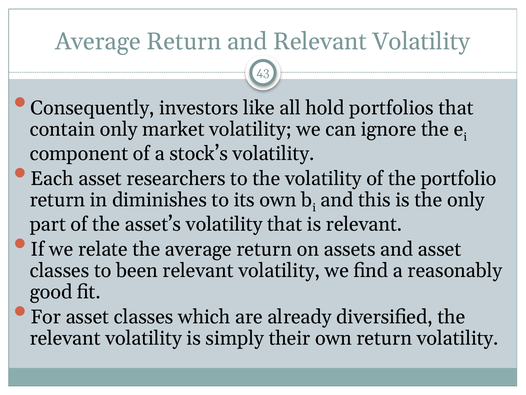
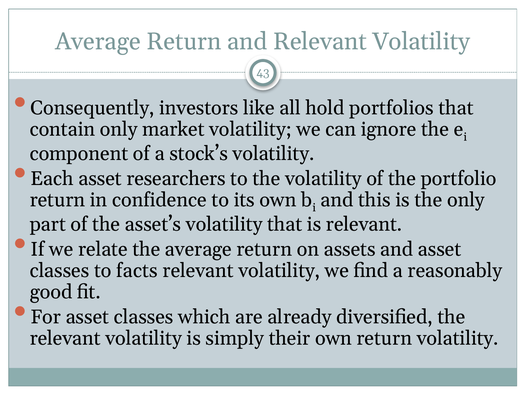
diminishes: diminishes -> confidence
been: been -> facts
